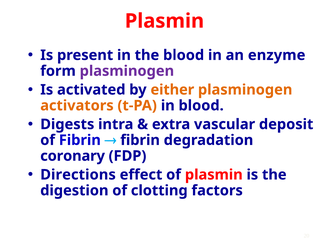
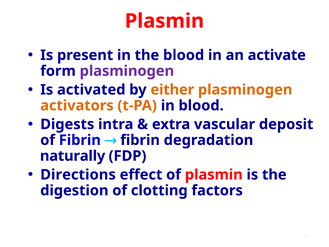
enzyme: enzyme -> activate
coronary: coronary -> naturally
